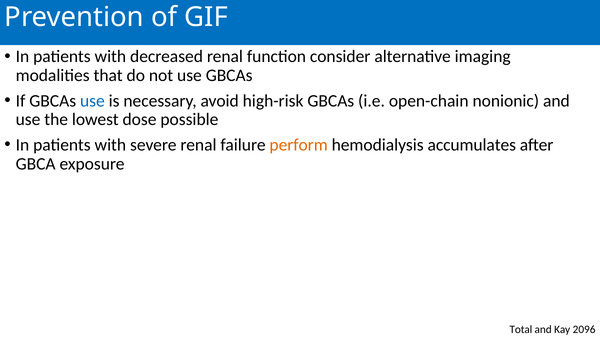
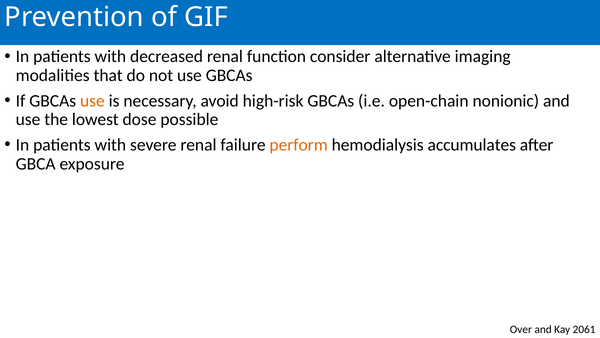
use at (92, 101) colour: blue -> orange
Total: Total -> Over
2096: 2096 -> 2061
